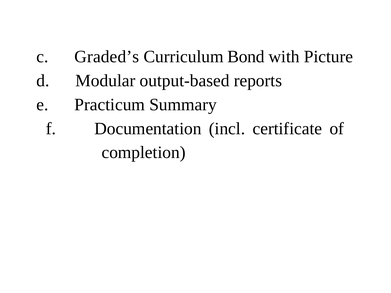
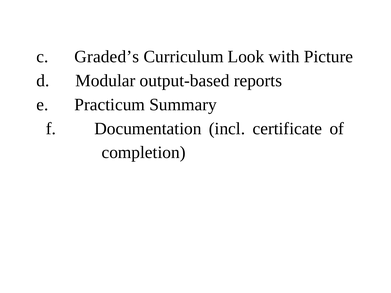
Bond: Bond -> Look
